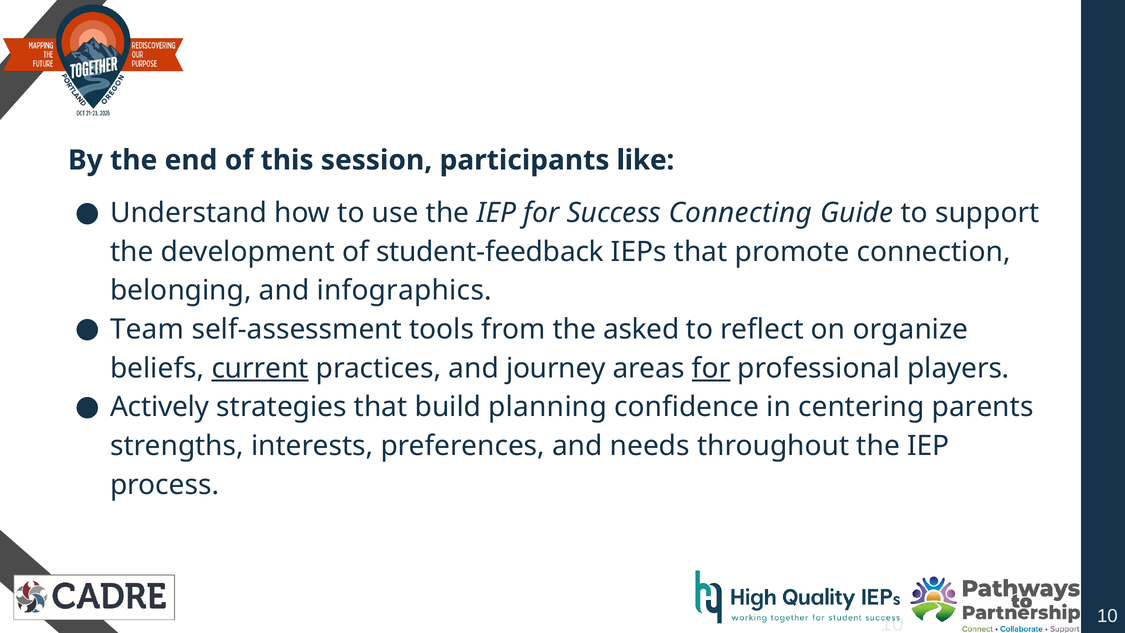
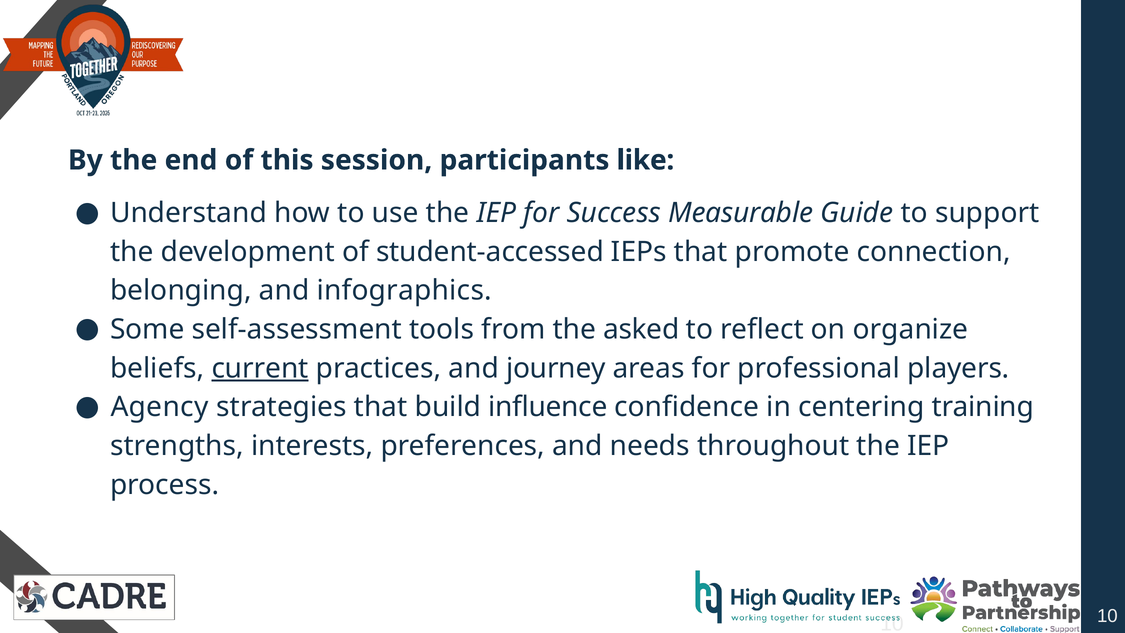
Connecting: Connecting -> Measurable
student-feedback: student-feedback -> student-accessed
Team: Team -> Some
for at (711, 368) underline: present -> none
Actively: Actively -> Agency
planning: planning -> influence
parents: parents -> training
